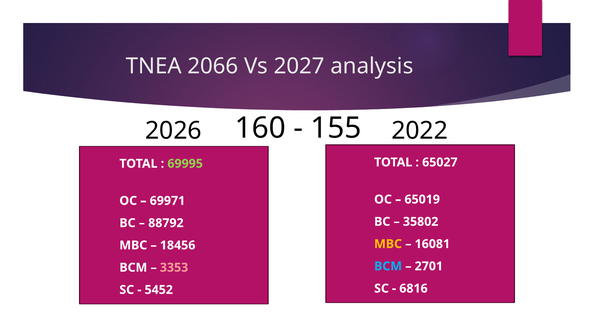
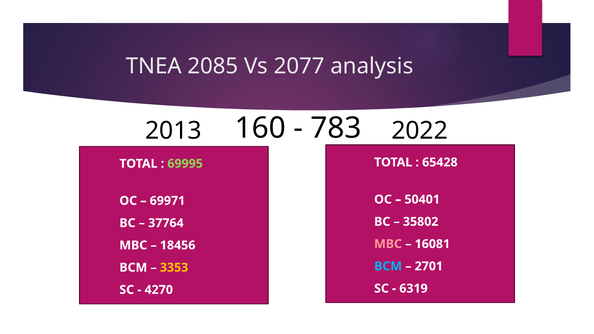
2066: 2066 -> 2085
2027: 2027 -> 2077
155: 155 -> 783
2026: 2026 -> 2013
65027: 65027 -> 65428
65019: 65019 -> 50401
88792: 88792 -> 37764
MBC at (388, 244) colour: yellow -> pink
3353 colour: pink -> yellow
6816: 6816 -> 6319
5452: 5452 -> 4270
